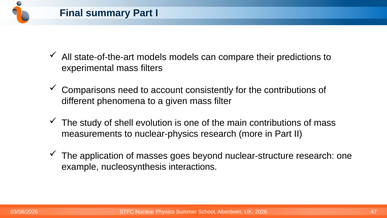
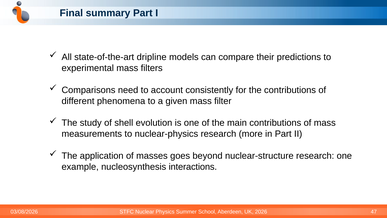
state-of-the-art models: models -> dripline
